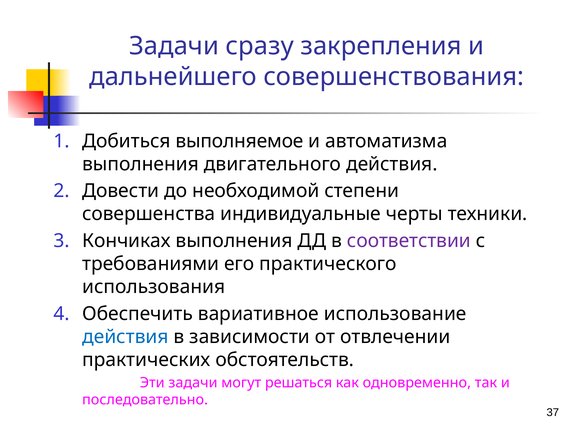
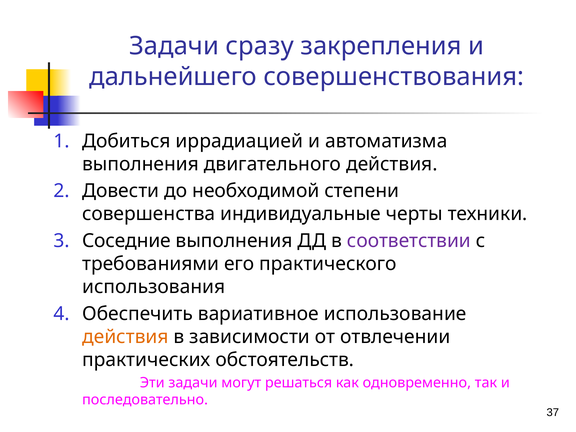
выполняемое: выполняемое -> иррадиацией
Кончиках: Кончиках -> Соседние
действия at (125, 337) colour: blue -> orange
